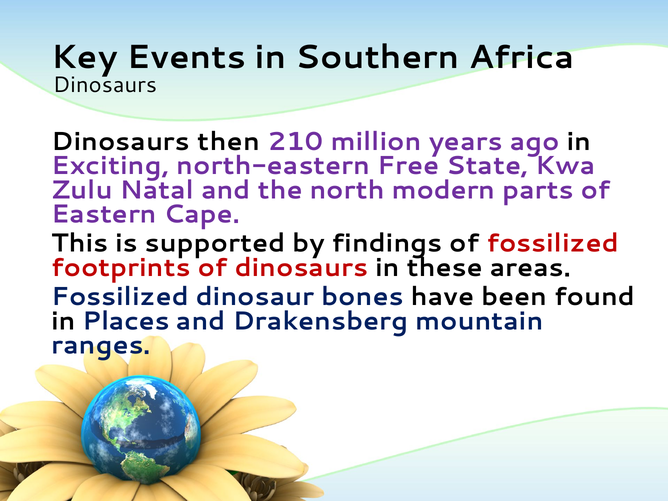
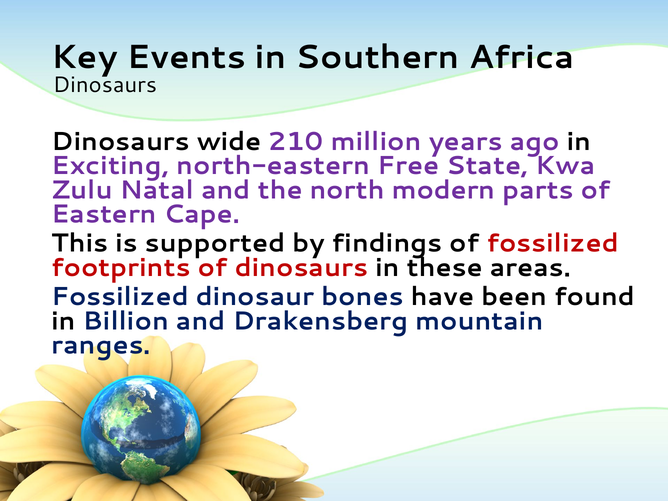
then: then -> wide
Places: Places -> Billion
